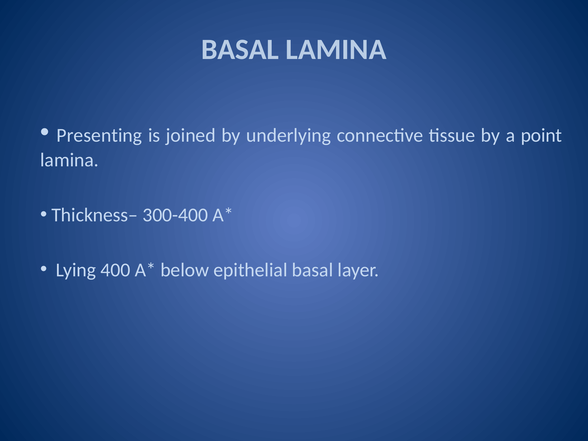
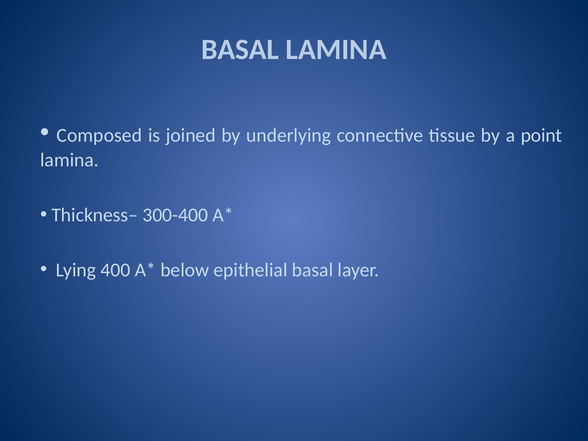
Presenting: Presenting -> Composed
